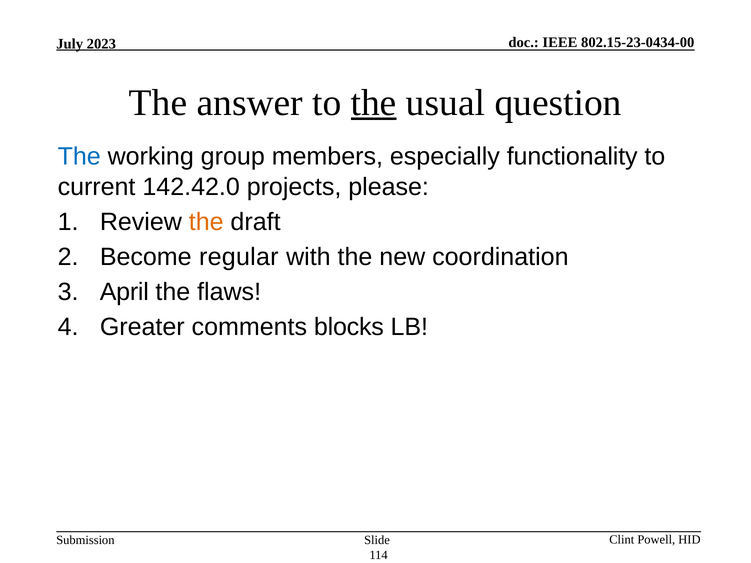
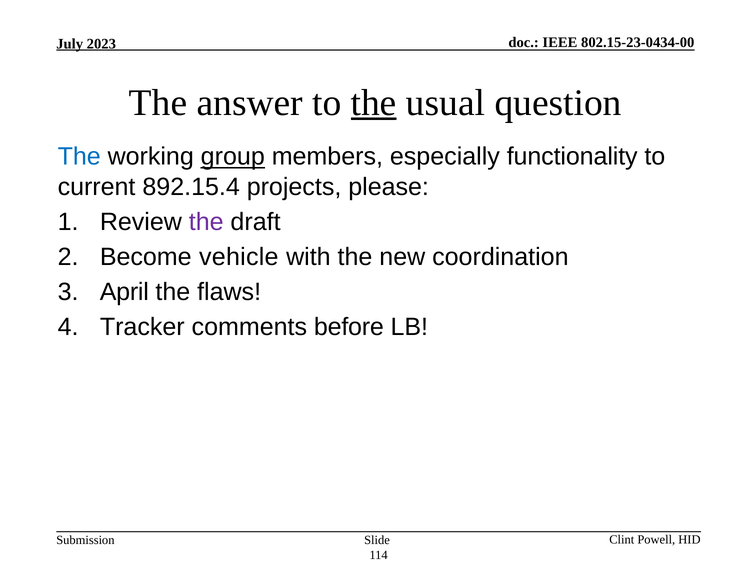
group underline: none -> present
142.42.0: 142.42.0 -> 892.15.4
the at (206, 222) colour: orange -> purple
regular: regular -> vehicle
Greater: Greater -> Tracker
blocks: blocks -> before
